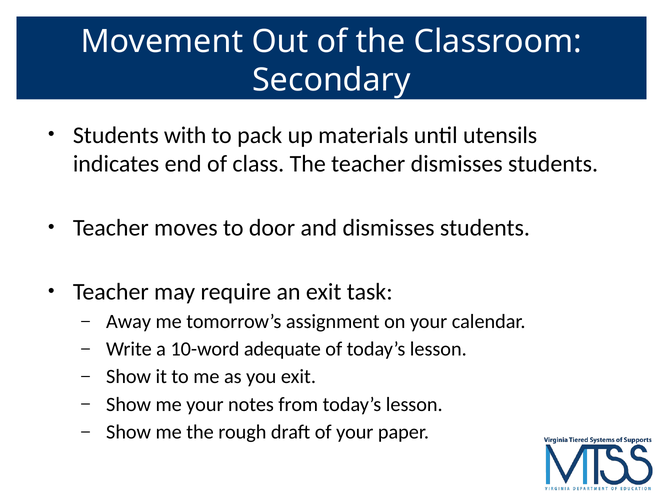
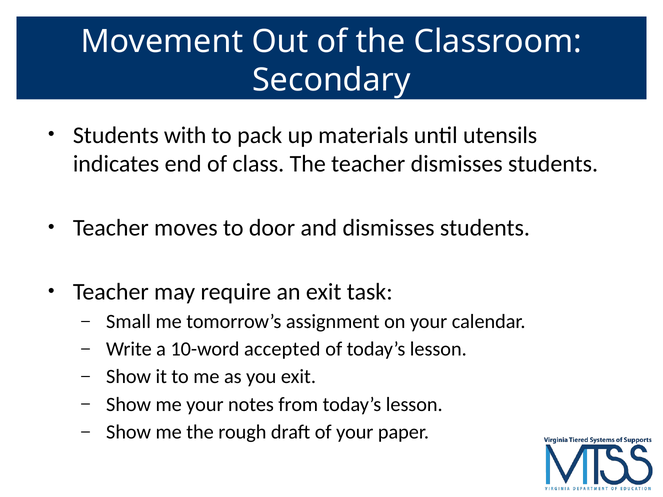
Away: Away -> Small
adequate: adequate -> accepted
